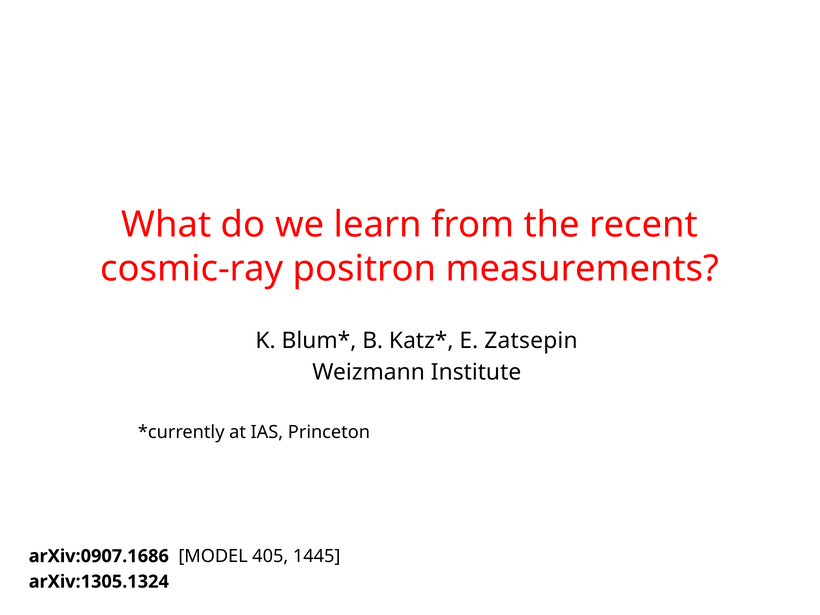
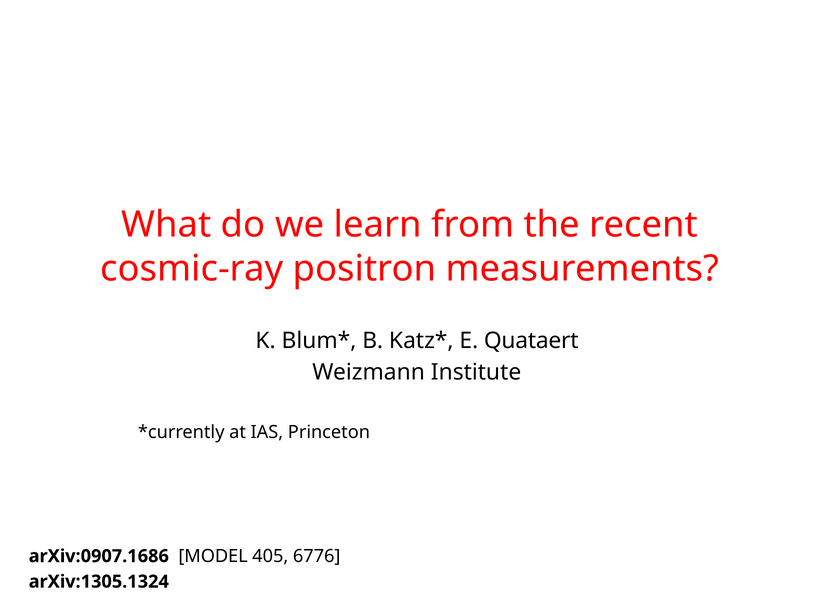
Zatsepin: Zatsepin -> Quataert
1445: 1445 -> 6776
